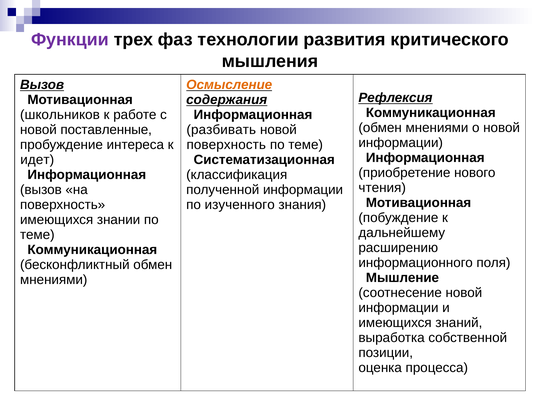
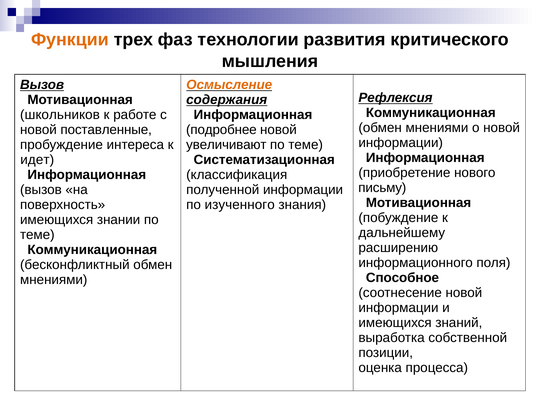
Функции colour: purple -> orange
разбивать: разбивать -> подробнее
поверхность at (226, 145): поверхность -> увеличивают
чтения: чтения -> письму
Мышление: Мышление -> Способное
